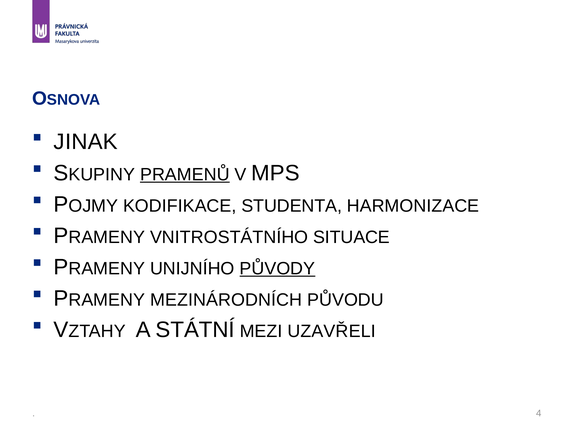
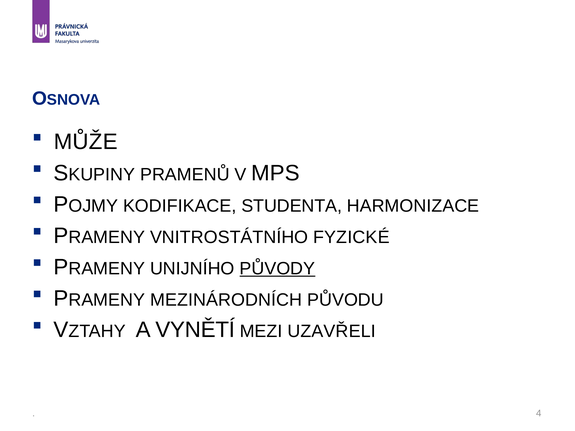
JINAK: JINAK -> MŮŽE
PRAMENŮ underline: present -> none
SITUACE: SITUACE -> FYZICKÉ
STÁTNÍ: STÁTNÍ -> VYNĚTÍ
